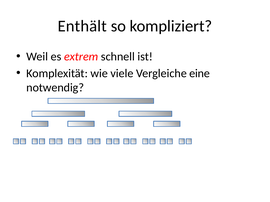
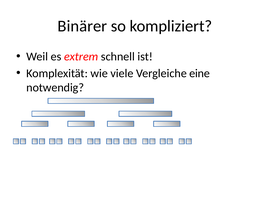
Enthält: Enthält -> Binärer
